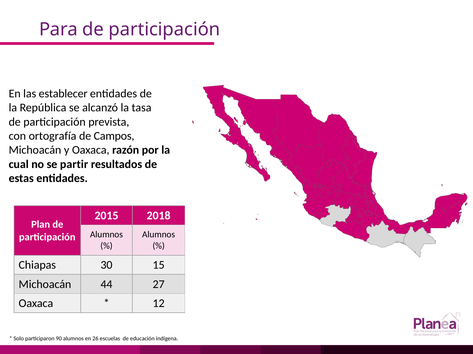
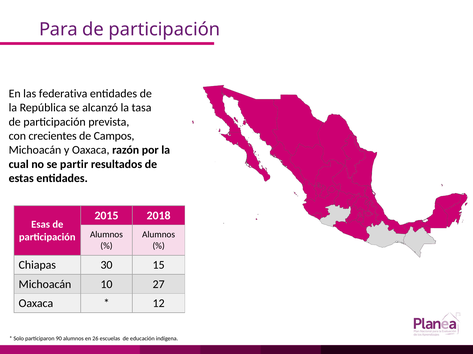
establecer: establecer -> federativa
ortografía: ortografía -> crecientes
Plan: Plan -> Esas
44: 44 -> 10
